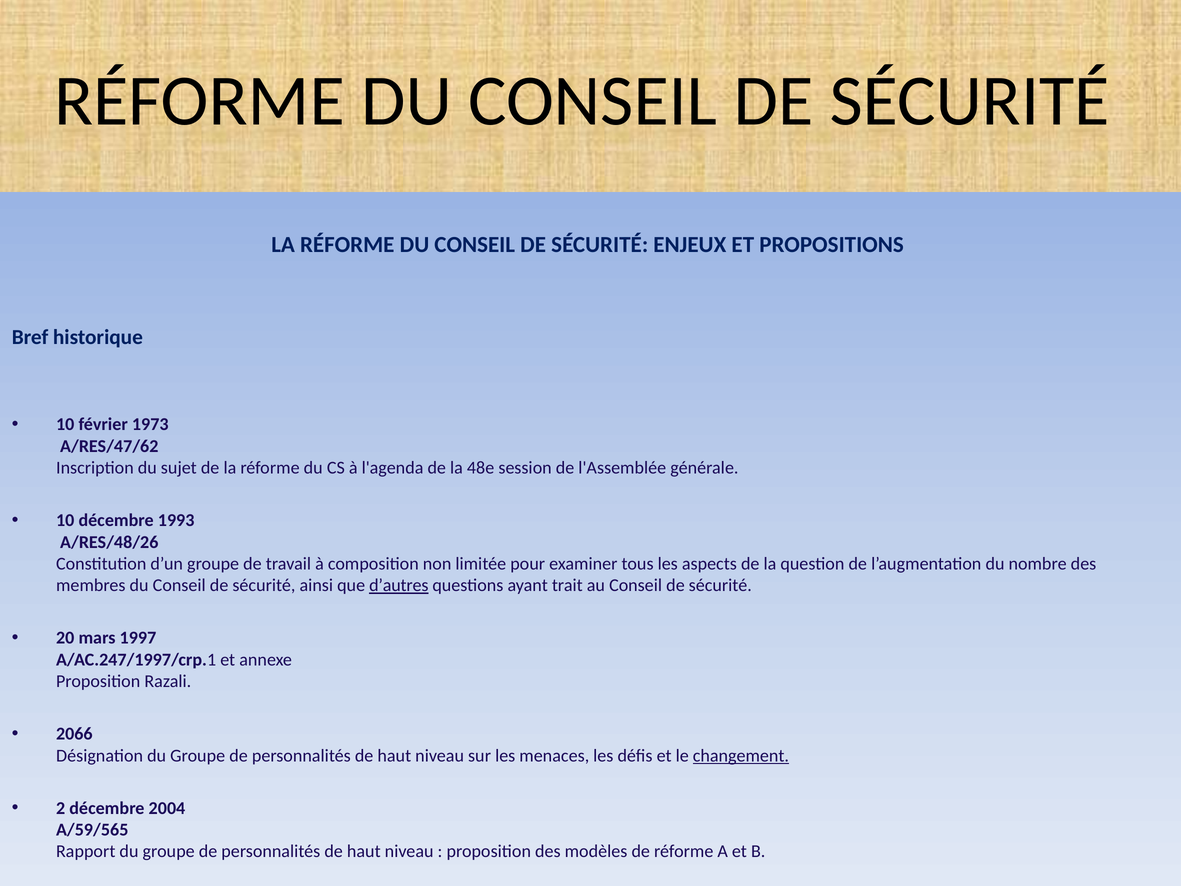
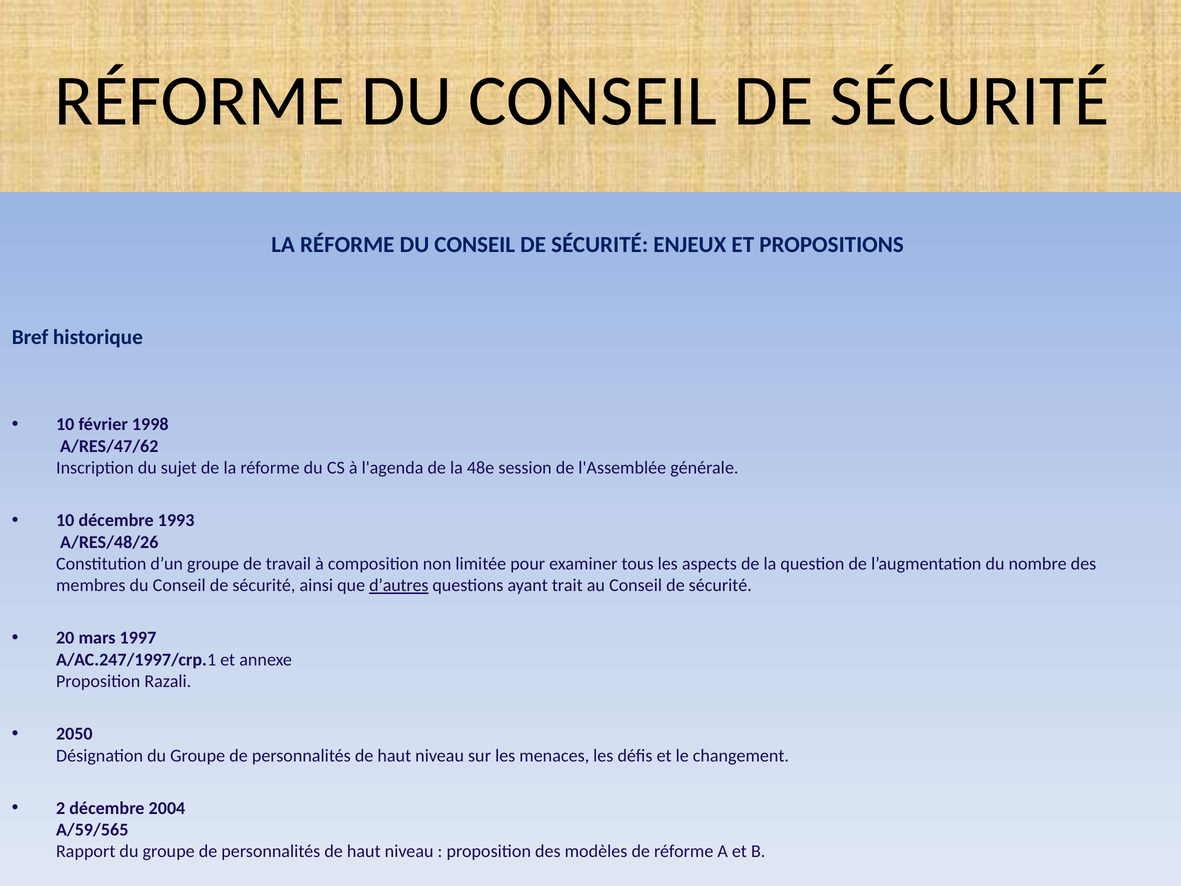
1973: 1973 -> 1998
2066: 2066 -> 2050
changement underline: present -> none
